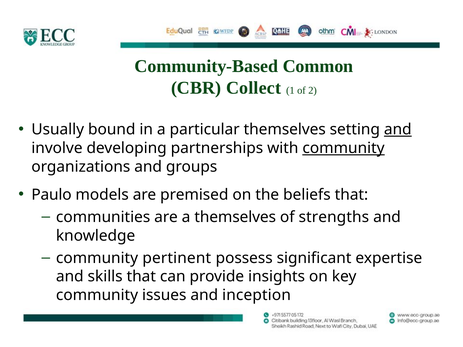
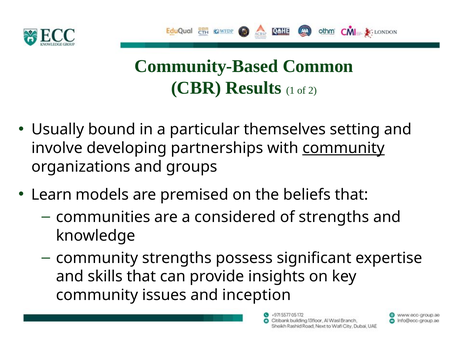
Collect: Collect -> Results
and at (398, 130) underline: present -> none
Paulo: Paulo -> Learn
a themselves: themselves -> considered
community pertinent: pertinent -> strengths
